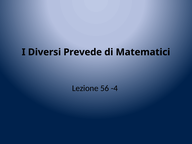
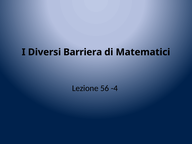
Prevede: Prevede -> Barriera
